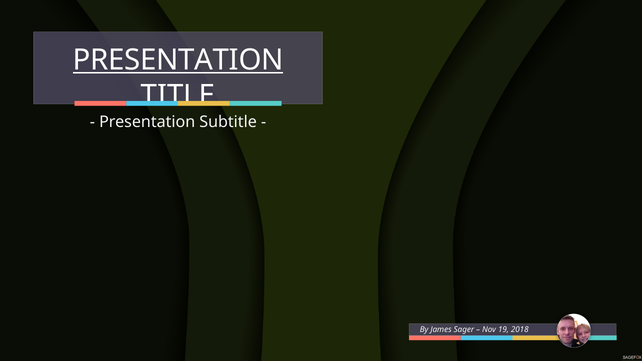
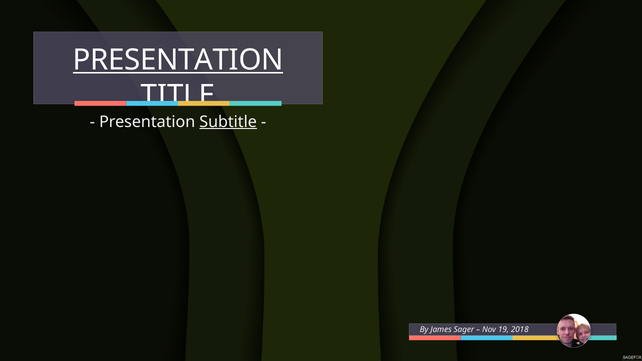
Subtitle underline: none -> present
